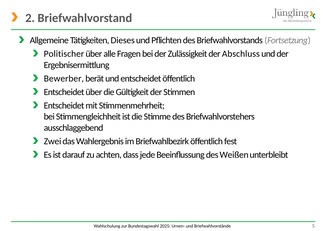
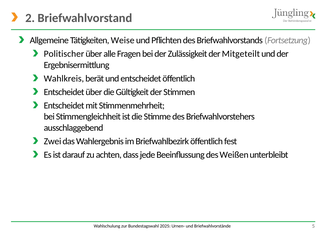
Dieses: Dieses -> Weise
Abschluss: Abschluss -> Mitgeteilt
Bewerber: Bewerber -> Wahlkreis
